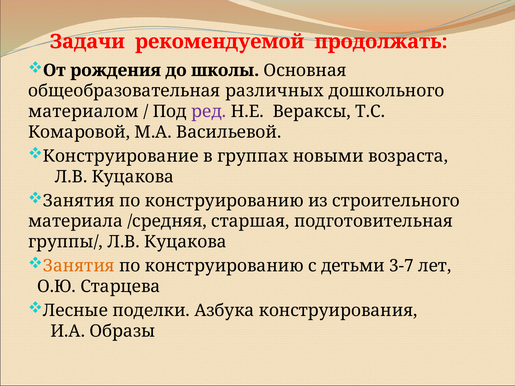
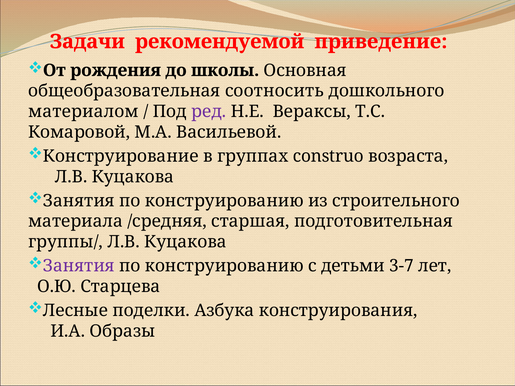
продолжать: продолжать -> приведение
различных: различных -> соотносить
новыми: новыми -> construo
Занятия at (79, 266) colour: orange -> purple
